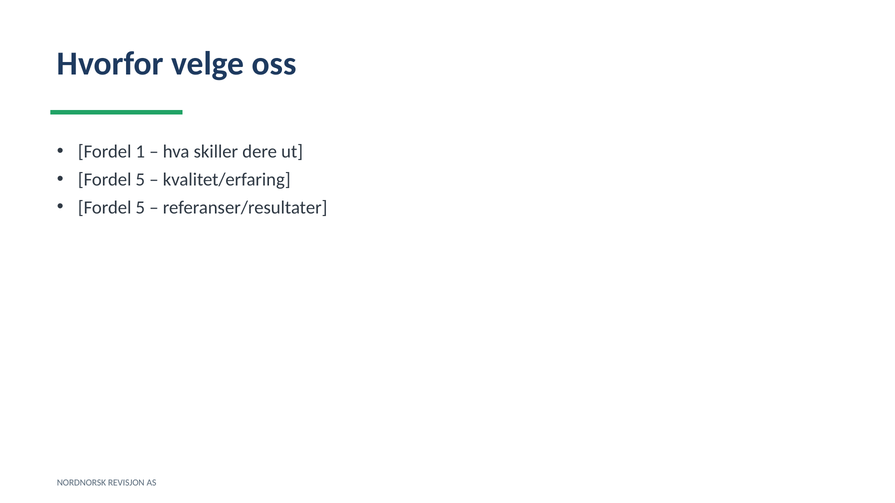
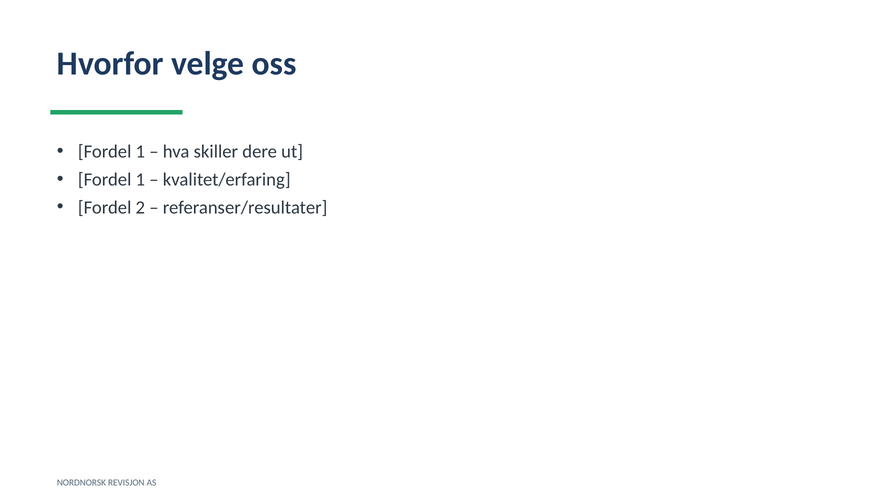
5 at (140, 180): 5 -> 1
5 at (140, 208): 5 -> 2
